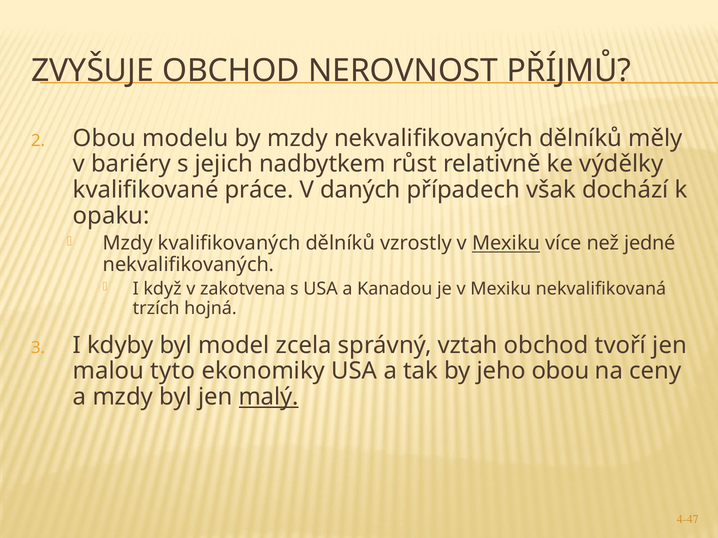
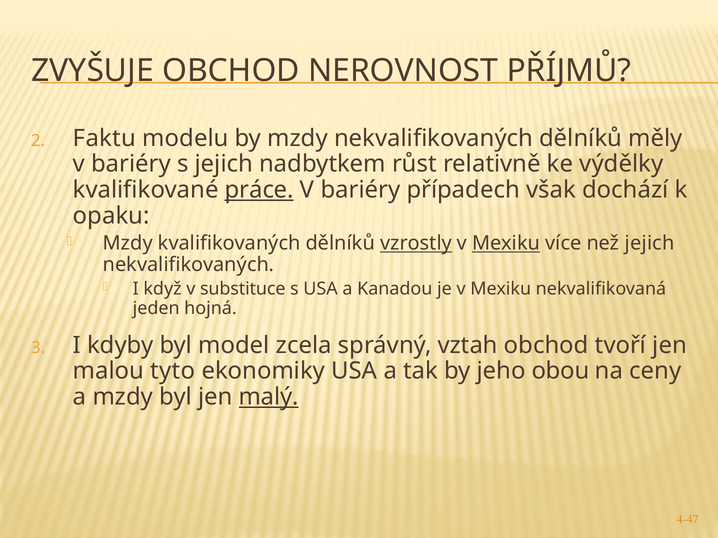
Obou at (104, 138): Obou -> Faktu
práce underline: none -> present
daných at (361, 190): daných -> bariéry
vzrostly underline: none -> present
než jedné: jedné -> jejich
zakotvena: zakotvena -> substituce
trzích: trzích -> jeden
